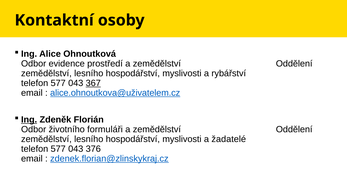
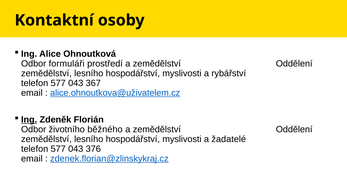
evidence: evidence -> formuláři
367 underline: present -> none
formuláři: formuláři -> běžného
